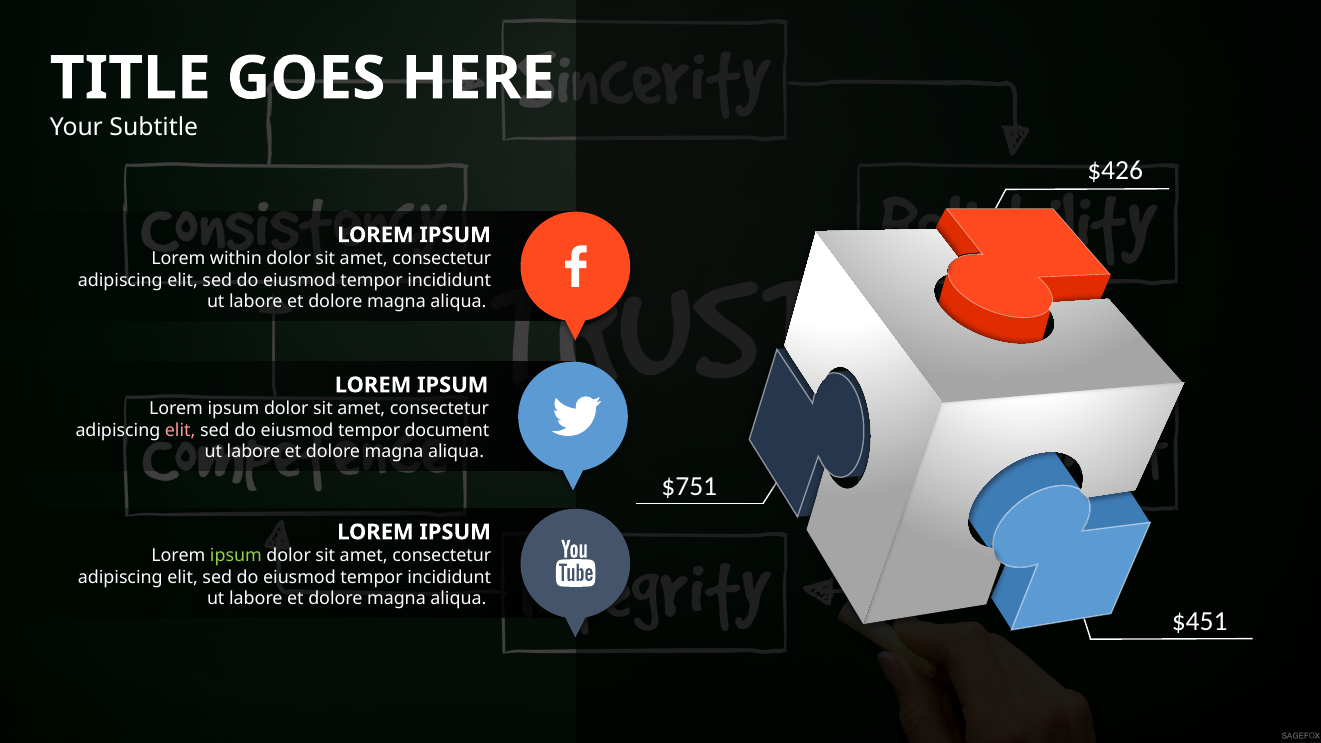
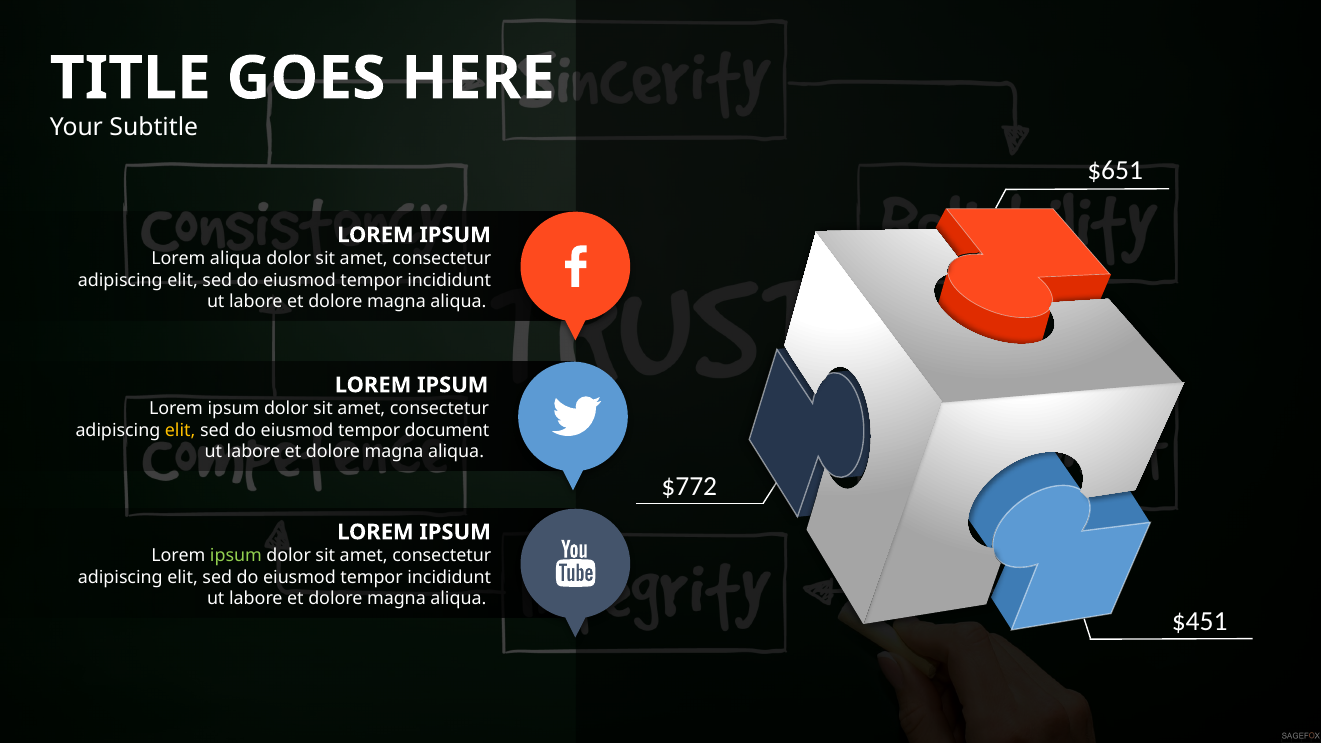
$426: $426 -> $651
Lorem within: within -> aliqua
elit at (180, 430) colour: pink -> yellow
$751: $751 -> $772
